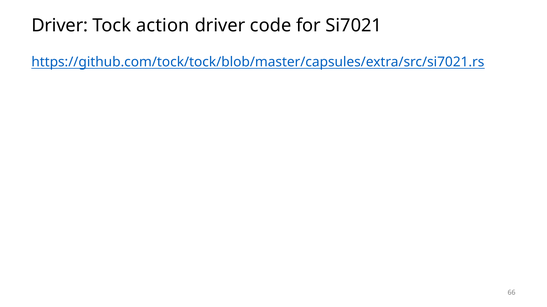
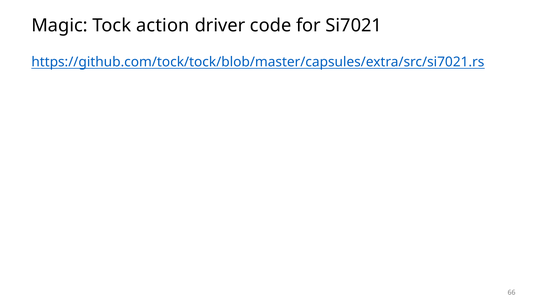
Driver at (60, 26): Driver -> Magic
